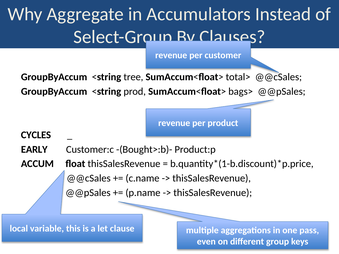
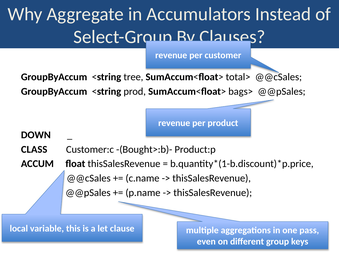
CYCLES: CYCLES -> DOWN
EARLY: EARLY -> CLASS
